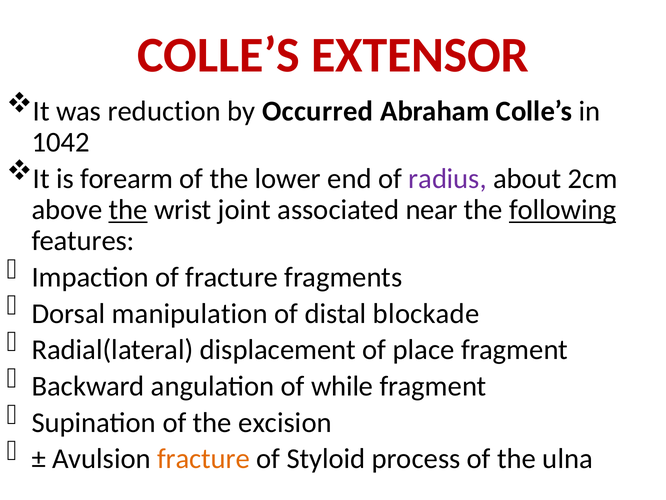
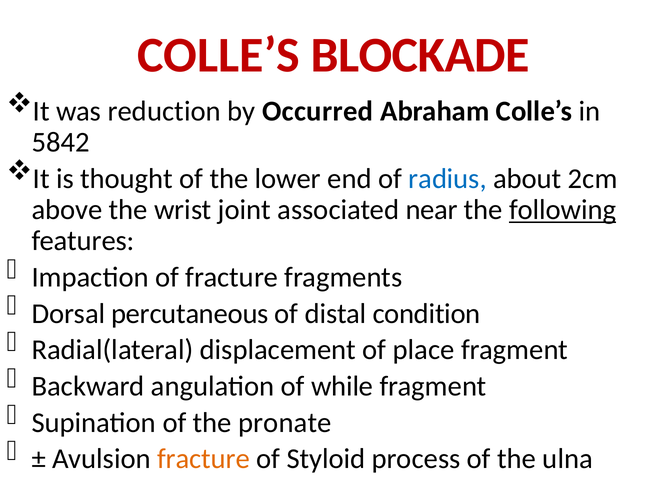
EXTENSOR: EXTENSOR -> BLOCKADE
1042: 1042 -> 5842
forearm: forearm -> thought
radius colour: purple -> blue
the at (128, 210) underline: present -> none
manipulation: manipulation -> percutaneous
blockade: blockade -> condition
excision: excision -> pronate
